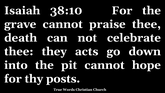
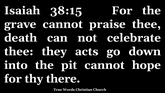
38:10: 38:10 -> 38:15
posts: posts -> there
